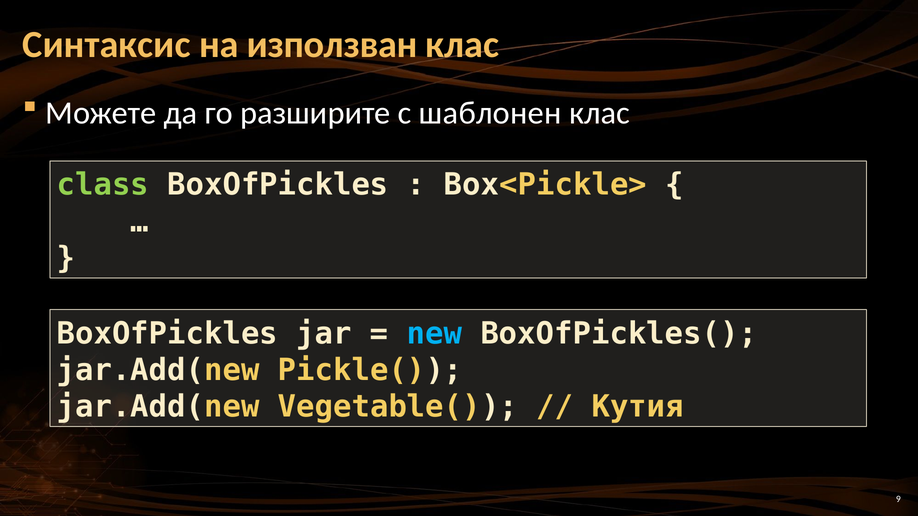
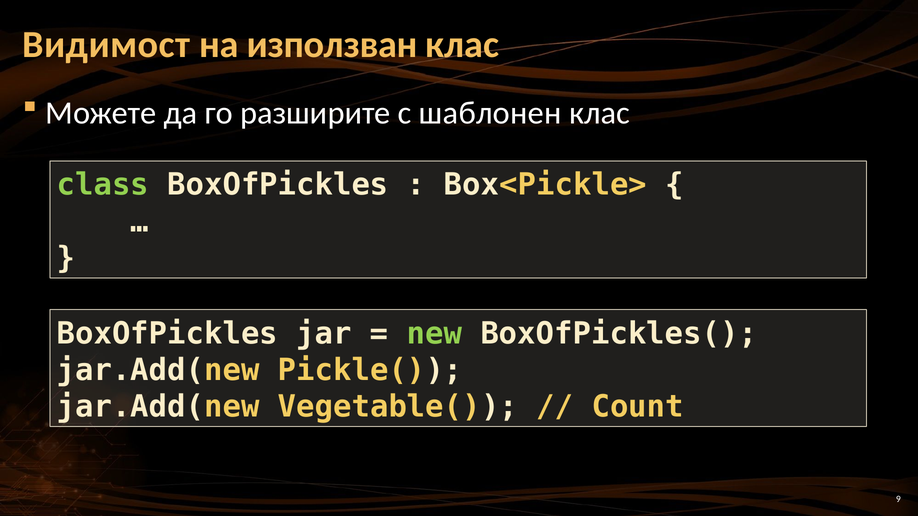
Синтаксис: Синтаксис -> Видимост
new colour: light blue -> light green
Кутия: Кутия -> Count
